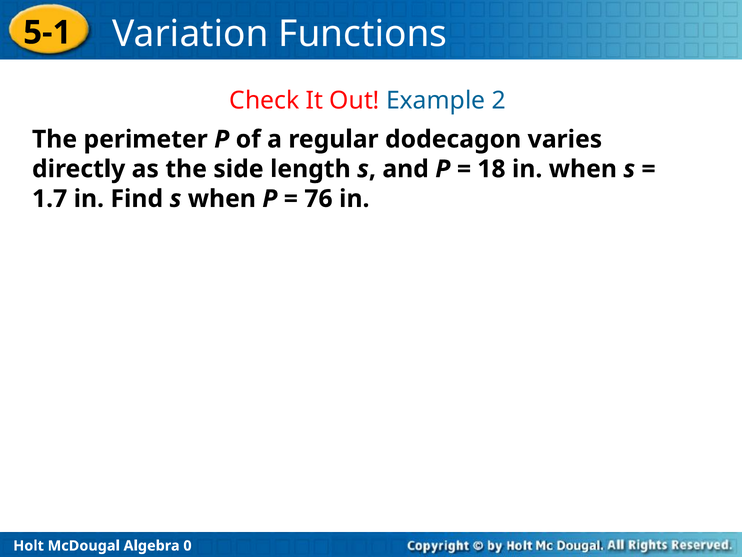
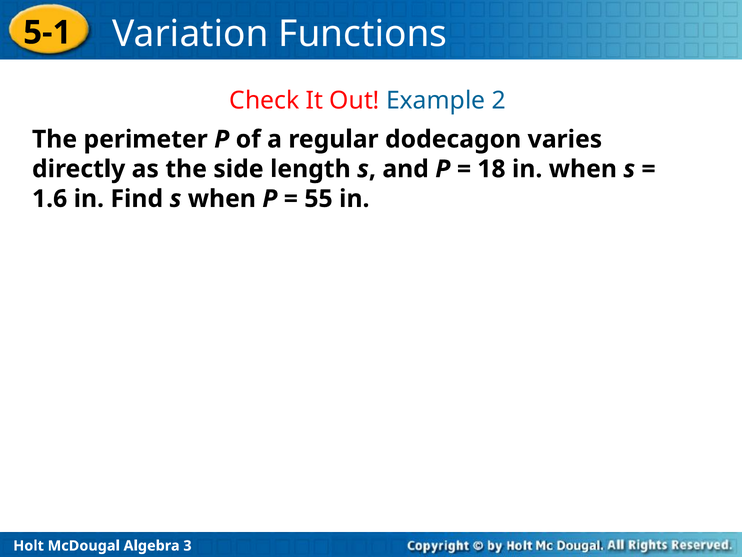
1.7: 1.7 -> 1.6
76: 76 -> 55
0: 0 -> 3
